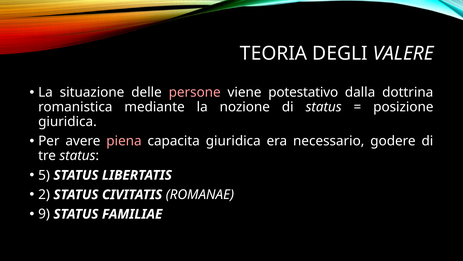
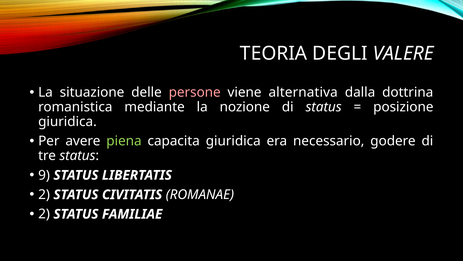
potestativo: potestativo -> alternativa
piena colour: pink -> light green
5: 5 -> 9
9 at (44, 214): 9 -> 2
